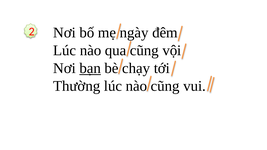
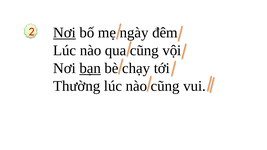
Nơi at (64, 33) underline: none -> present
